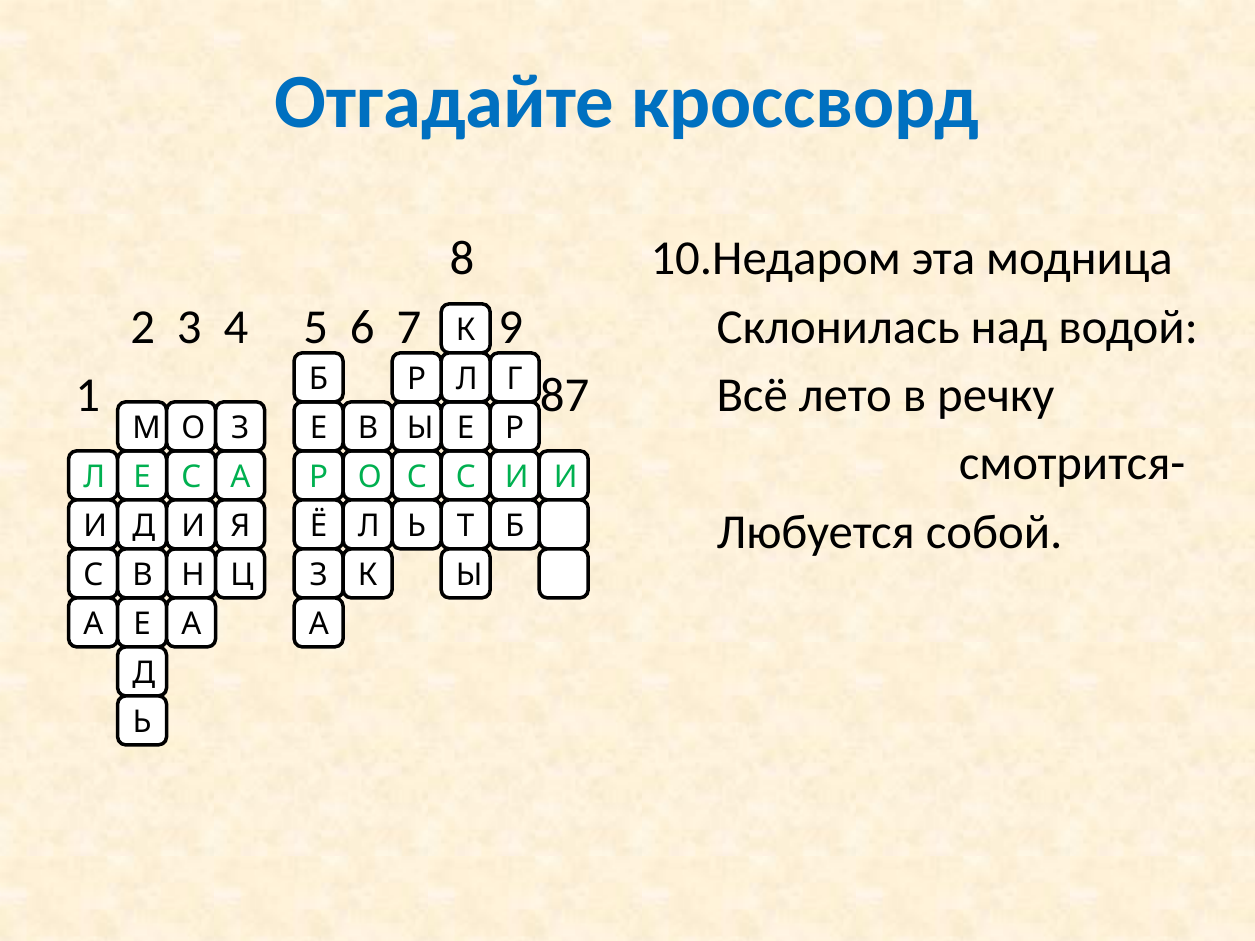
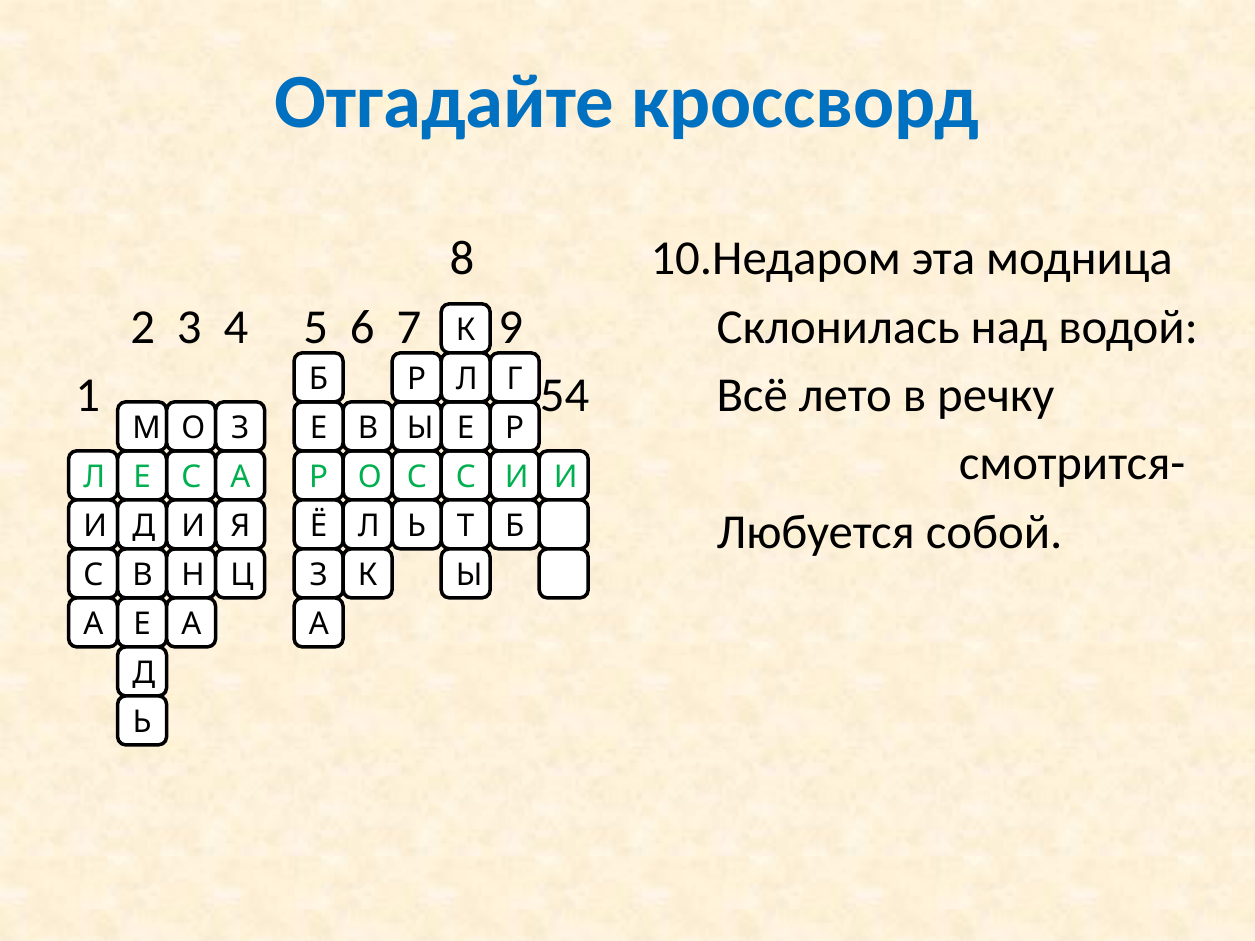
87: 87 -> 54
